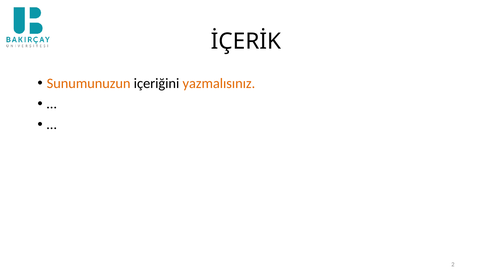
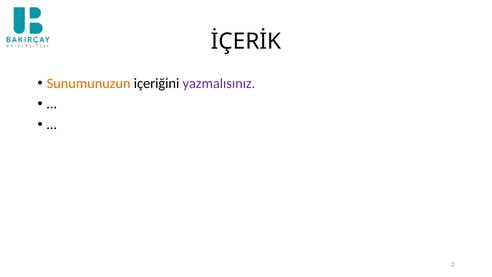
yazmalısınız colour: orange -> purple
